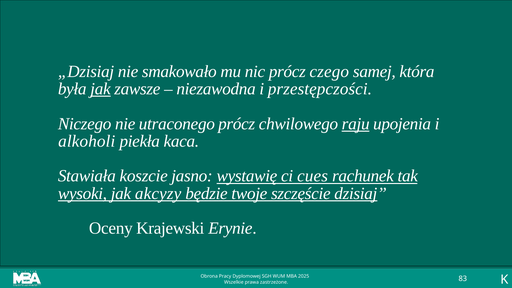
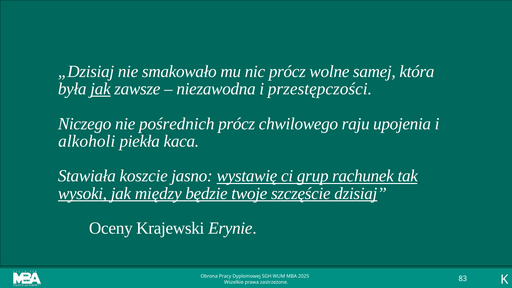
czego: czego -> wolne
utraconego: utraconego -> pośrednich
raju underline: present -> none
cues: cues -> grup
akcyzy: akcyzy -> między
